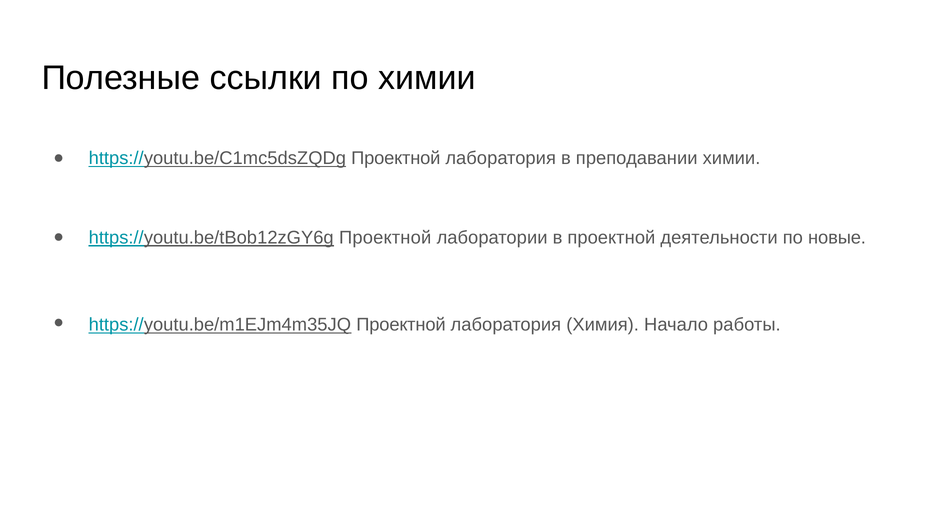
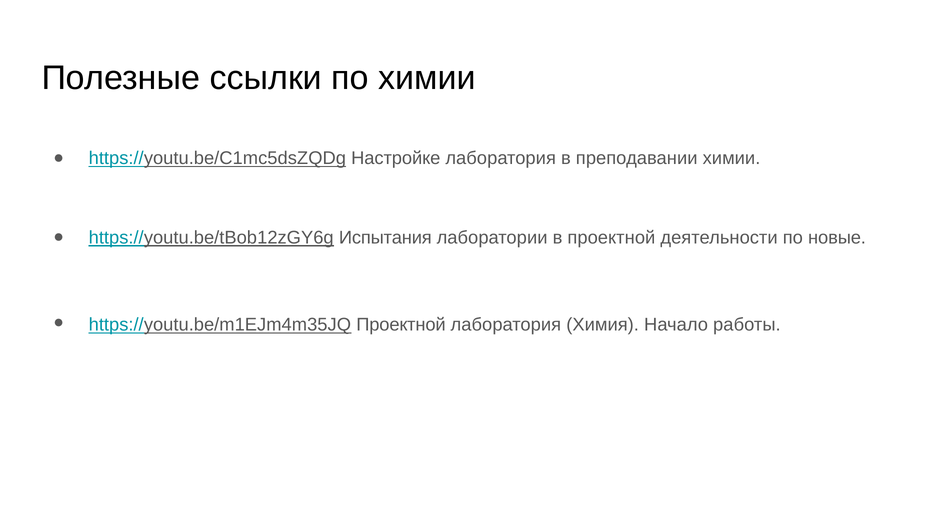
https://youtu.be/C1mc5dsZQDg Проектной: Проектной -> Настройке
https://youtu.be/tBob12zGY6g Проектной: Проектной -> Испытания
